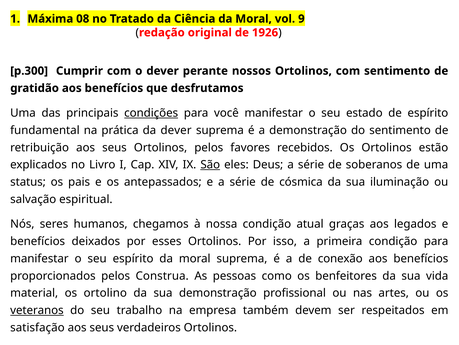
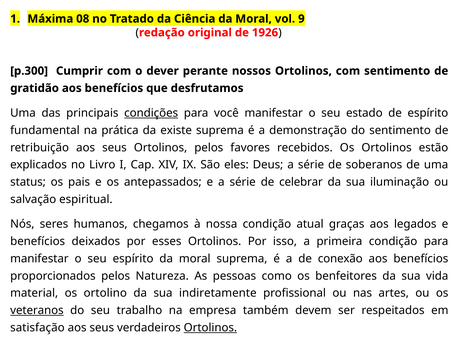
da dever: dever -> existe
São underline: present -> none
cósmica: cósmica -> celebrar
Construa: Construa -> Natureza
sua demonstração: demonstração -> indiretamente
Ortolinos at (210, 327) underline: none -> present
